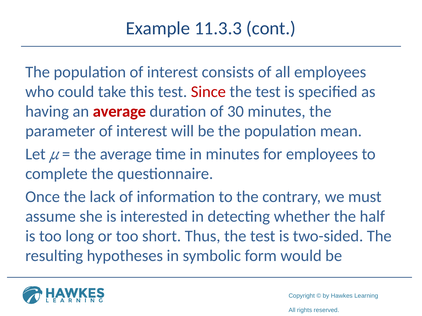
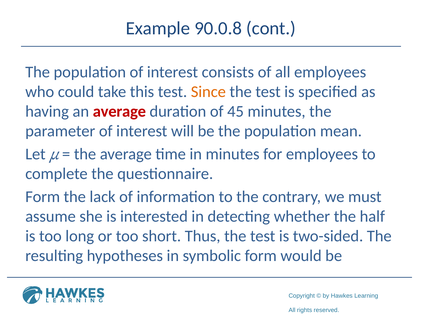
11.3.3: 11.3.3 -> 90.0.8
Since colour: red -> orange
30: 30 -> 45
Once at (43, 197): Once -> Form
